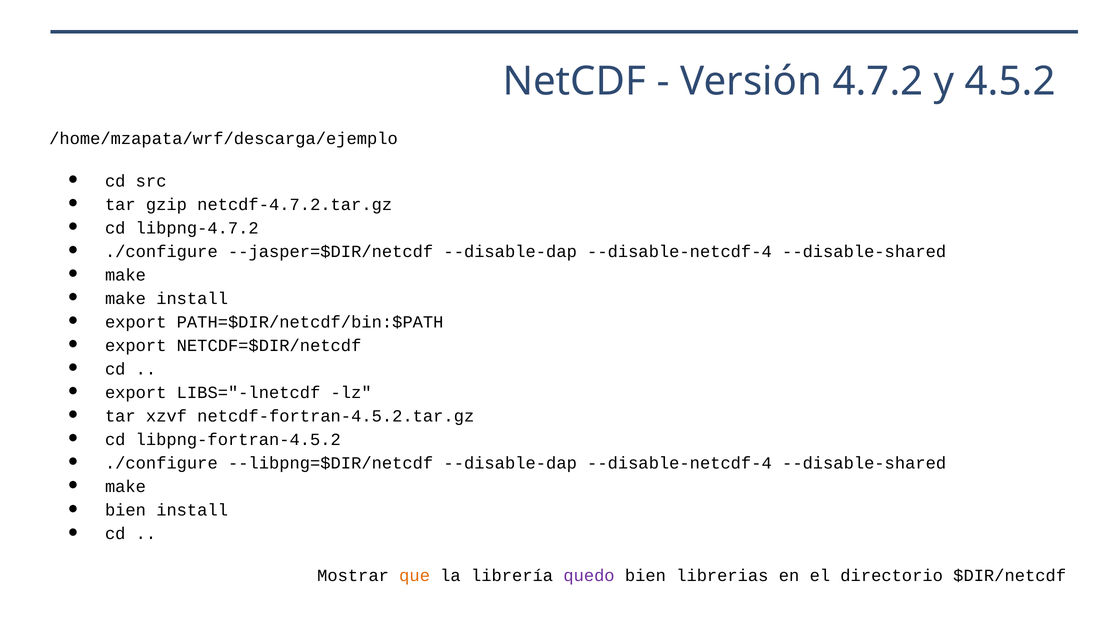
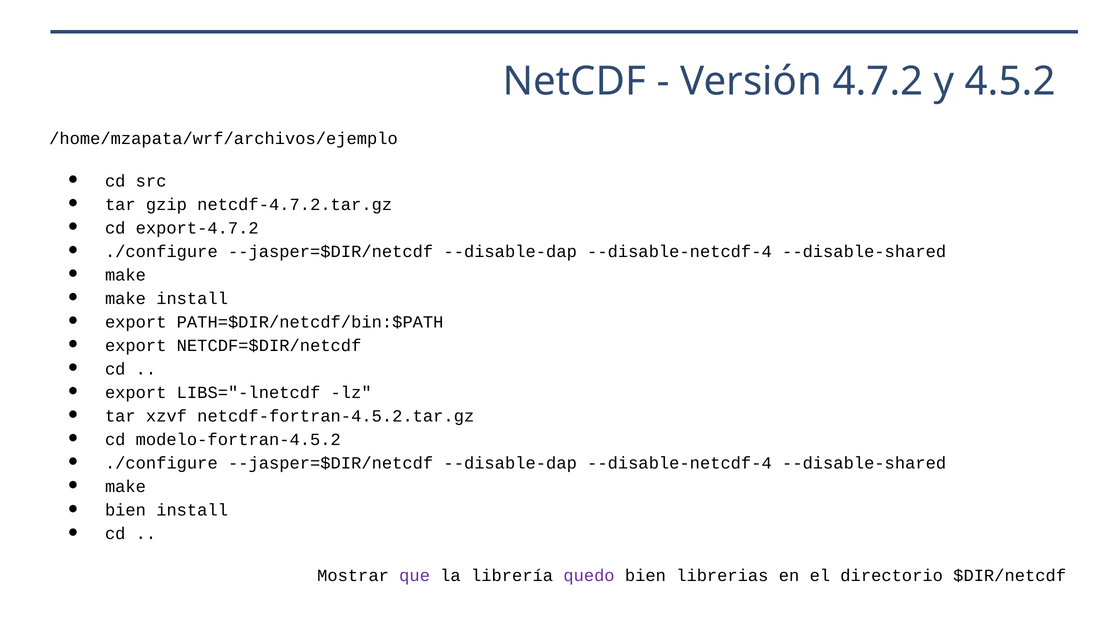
/home/mzapata/wrf/descarga/ejemplo: /home/mzapata/wrf/descarga/ejemplo -> /home/mzapata/wrf/archivos/ejemplo
libpng-4.7.2: libpng-4.7.2 -> export-4.7.2
libpng-fortran-4.5.2: libpng-fortran-4.5.2 -> modelo-fortran-4.5.2
--libpng=$DIR/netcdf at (331, 463): --libpng=$DIR/netcdf -> --jasper=$DIR/netcdf
que colour: orange -> purple
